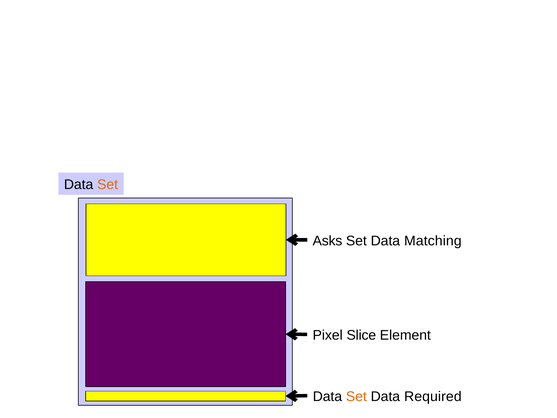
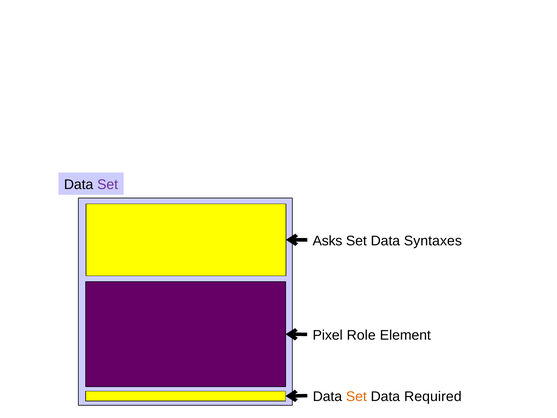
Set at (108, 185) colour: orange -> purple
Matching: Matching -> Syntaxes
Slice: Slice -> Role
